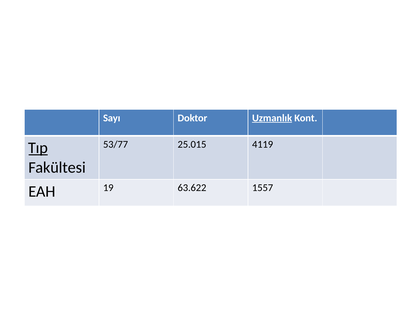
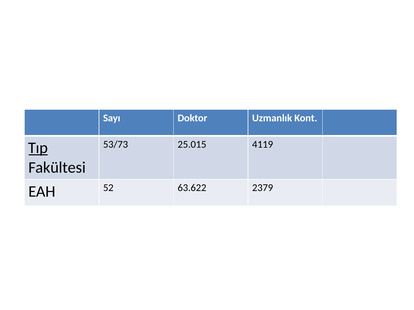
Uzmanlık underline: present -> none
53/77: 53/77 -> 53/73
19: 19 -> 52
1557: 1557 -> 2379
